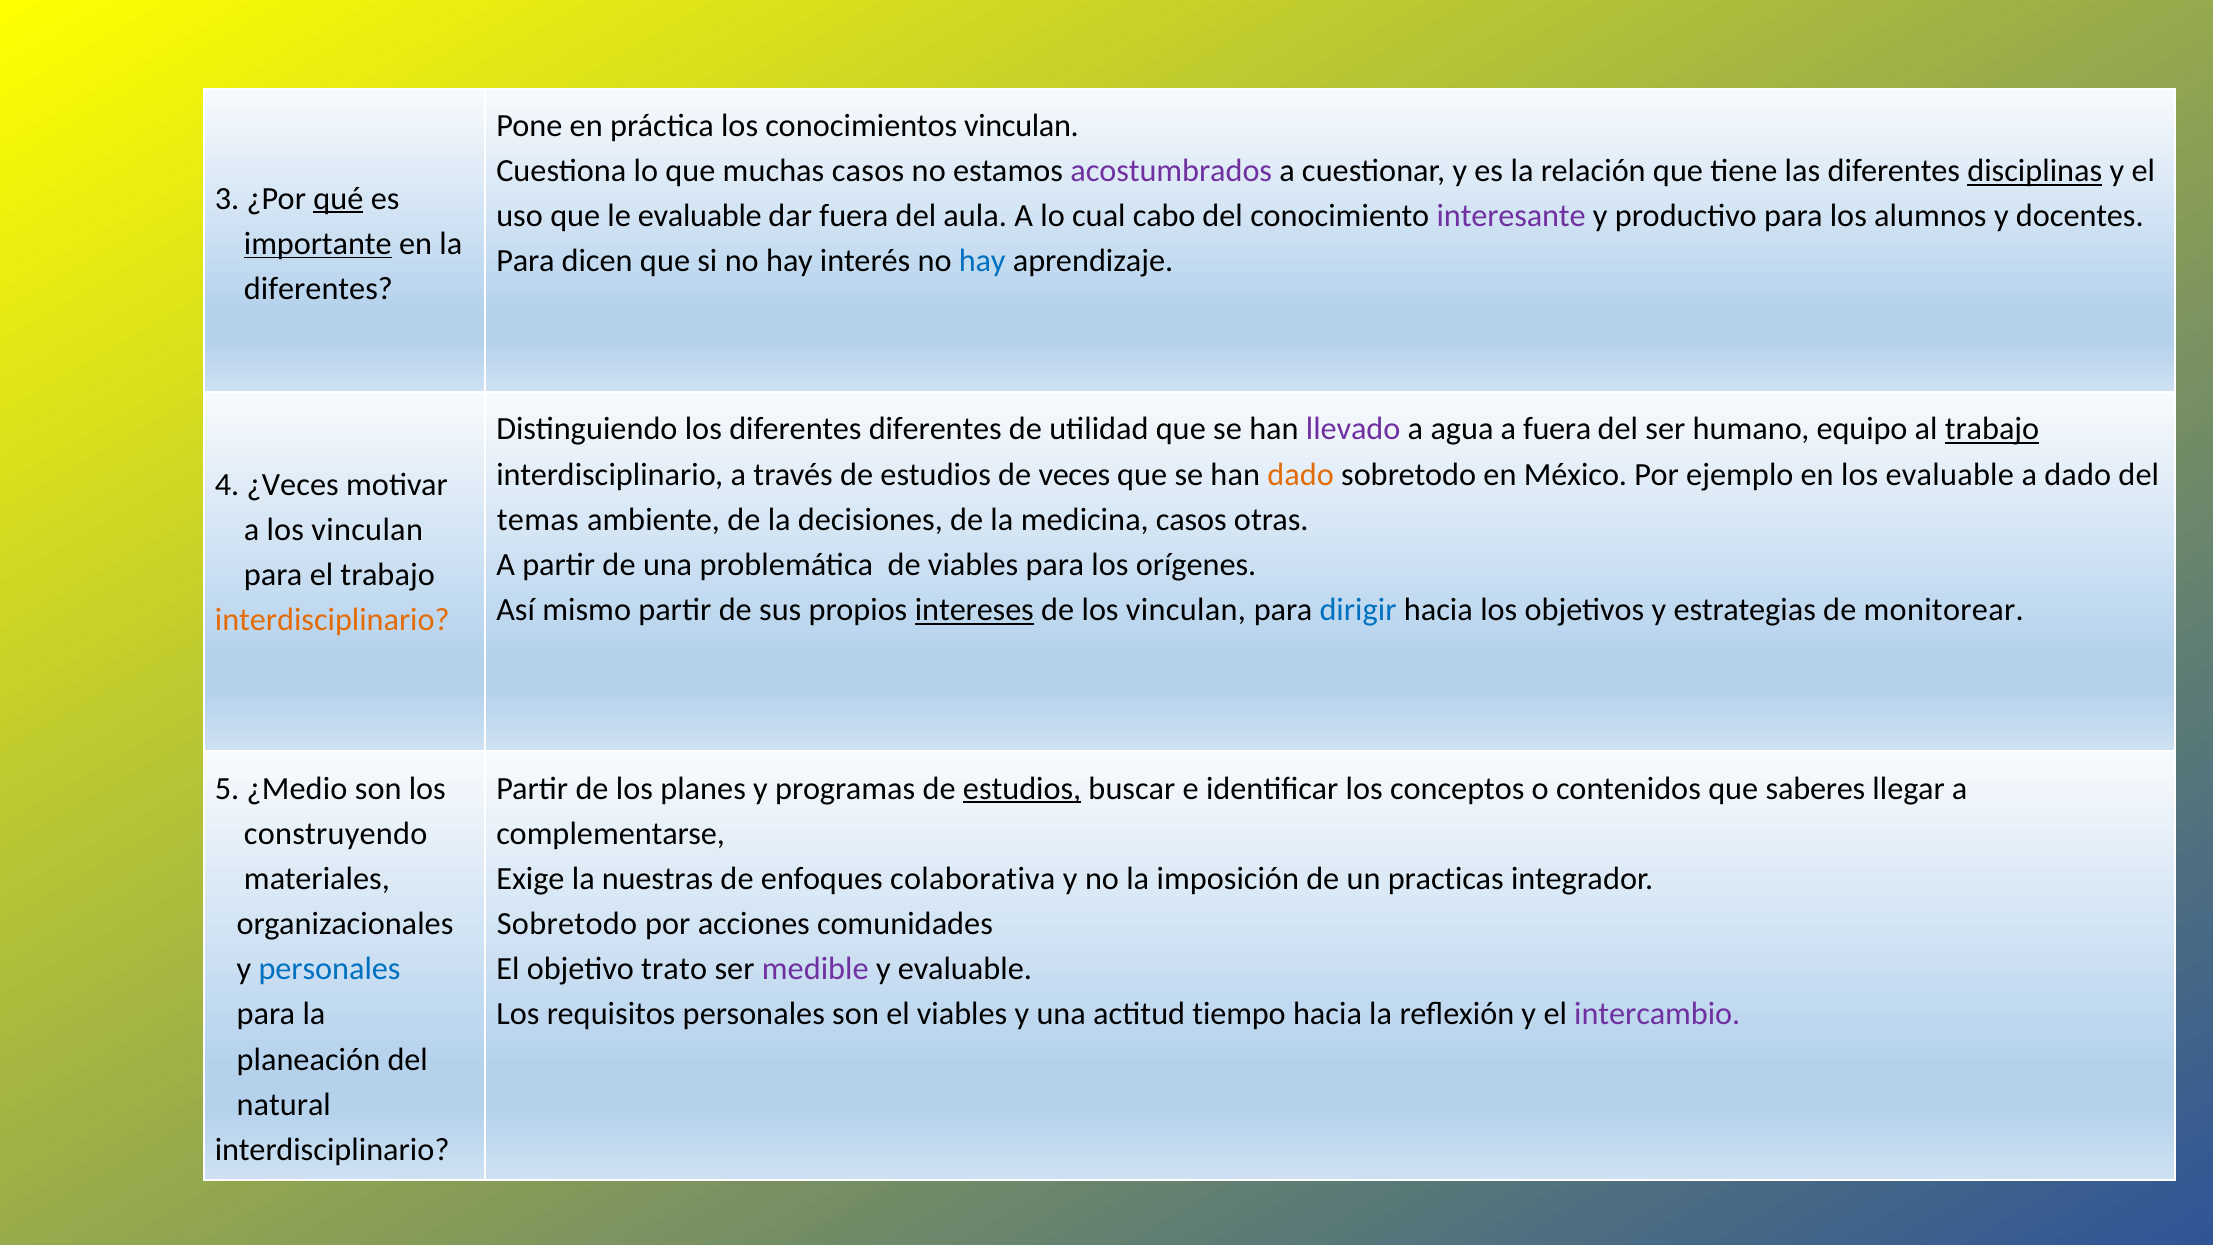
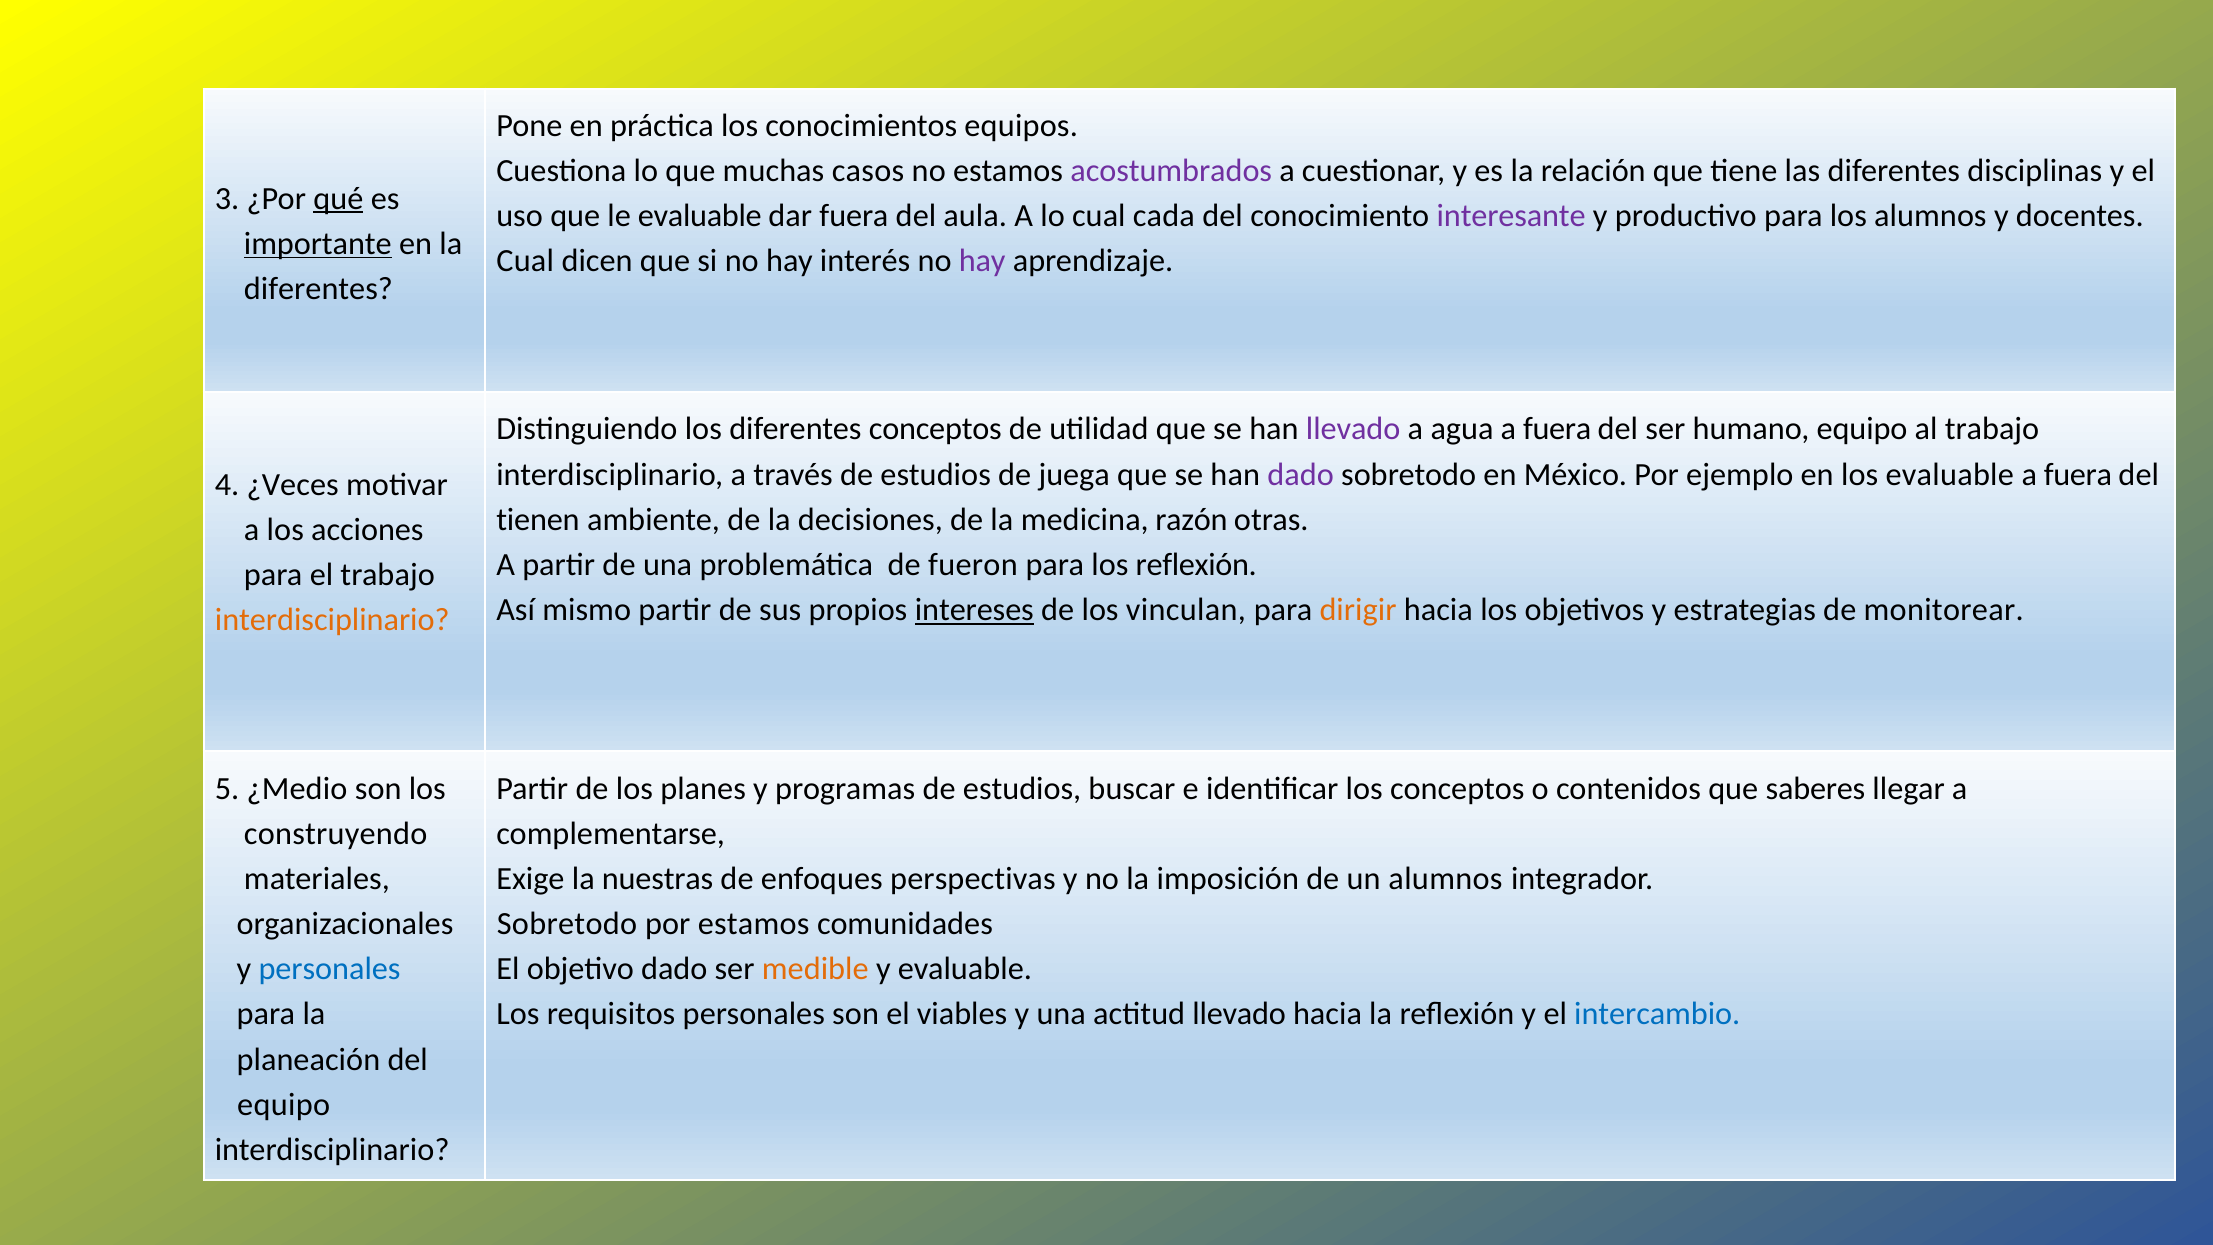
conocimientos vinculan: vinculan -> equipos
disciplinas underline: present -> none
cabo: cabo -> cada
Para at (525, 261): Para -> Cual
hay at (982, 261) colour: blue -> purple
diferentes diferentes: diferentes -> conceptos
trabajo at (1992, 429) underline: present -> none
veces: veces -> juega
dado at (1301, 474) colour: orange -> purple
dado at (2078, 474): dado -> fuera
temas: temas -> tienen
medicina casos: casos -> razón
a los vinculan: vinculan -> acciones
de viables: viables -> fueron
los orígenes: orígenes -> reflexión
dirigir colour: blue -> orange
estudios at (1022, 788) underline: present -> none
colaborativa: colaborativa -> perspectivas
un practicas: practicas -> alumnos
por acciones: acciones -> estamos
objetivo trato: trato -> dado
medible colour: purple -> orange
actitud tiempo: tiempo -> llevado
intercambio colour: purple -> blue
natural at (284, 1104): natural -> equipo
